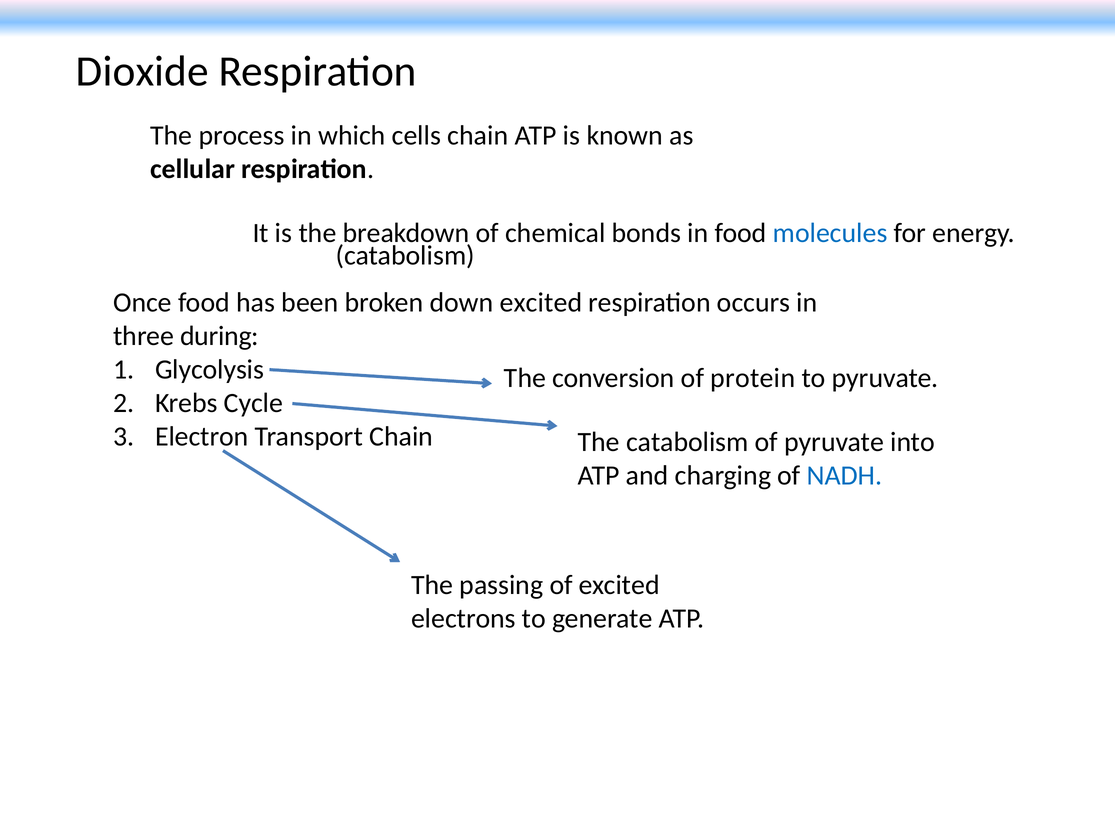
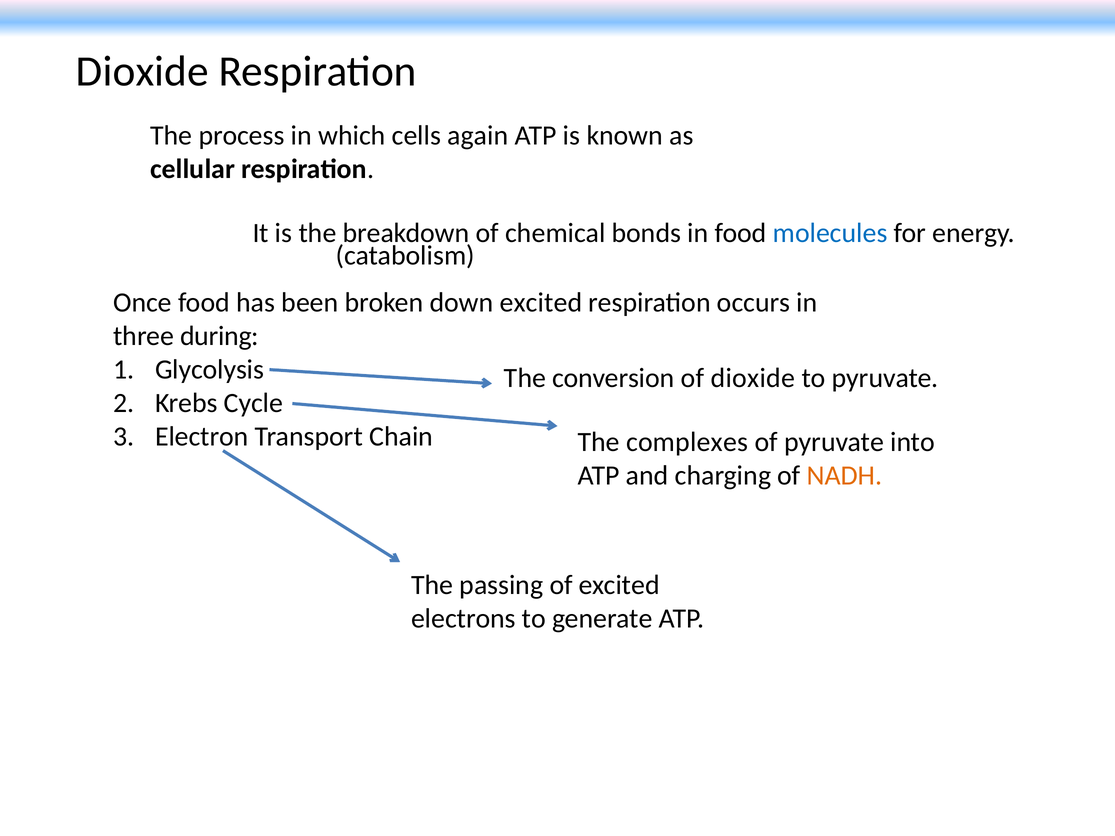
cells chain: chain -> again
of protein: protein -> dioxide
The catabolism: catabolism -> complexes
NADH colour: blue -> orange
